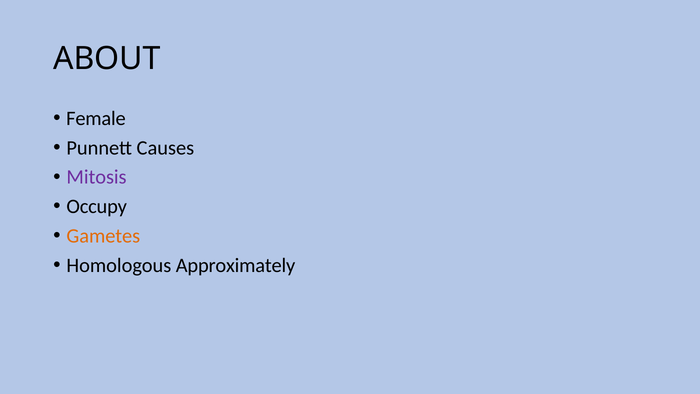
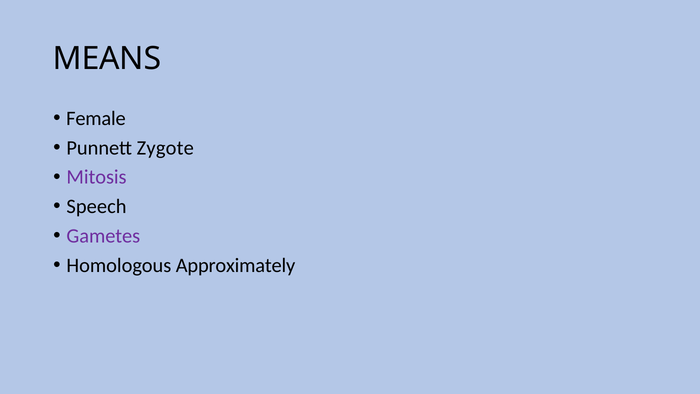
ABOUT: ABOUT -> MEANS
Causes: Causes -> Zygote
Occupy: Occupy -> Speech
Gametes colour: orange -> purple
